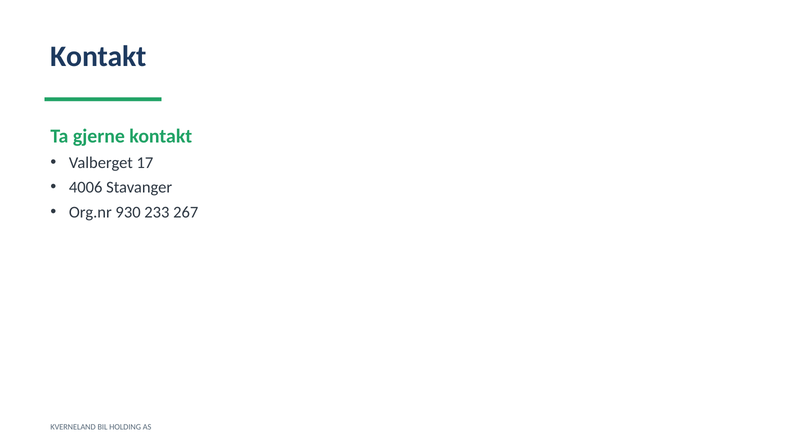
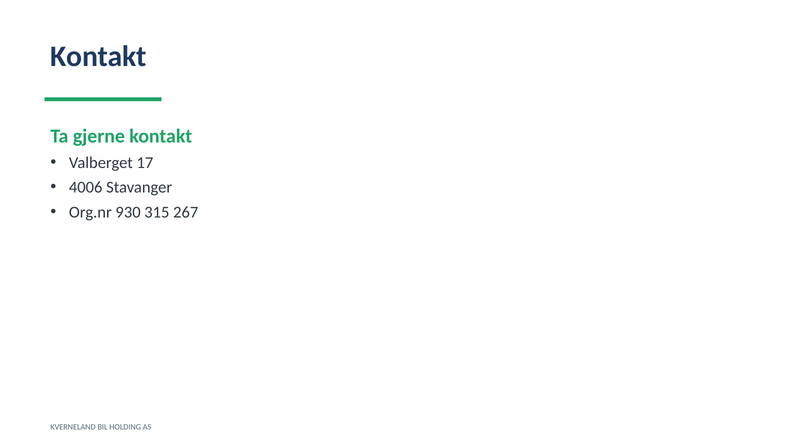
233: 233 -> 315
